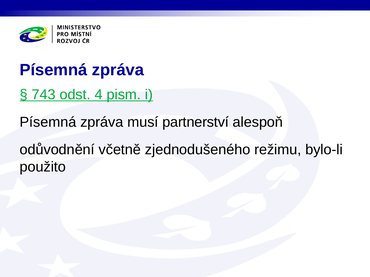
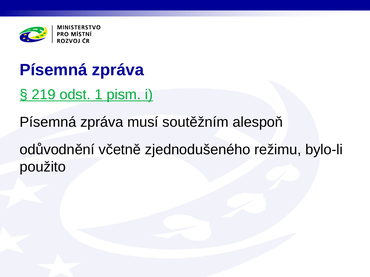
743: 743 -> 219
4: 4 -> 1
partnerství: partnerství -> soutěžním
